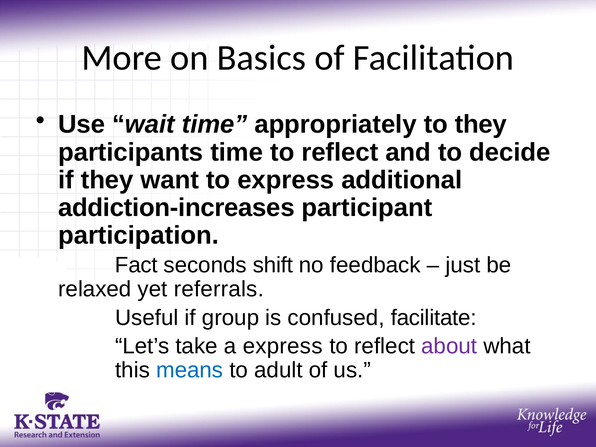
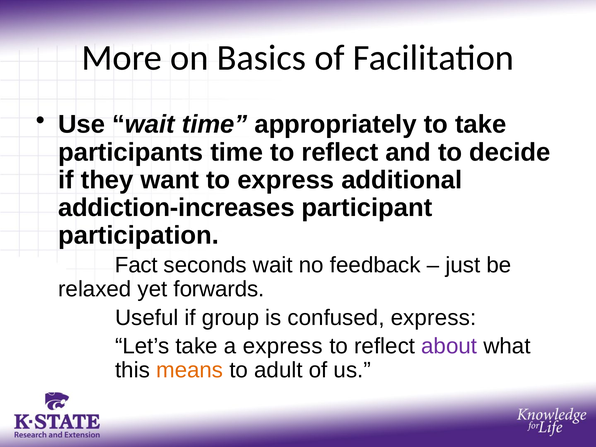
to they: they -> take
seconds shift: shift -> wait
referrals: referrals -> forwards
confused facilitate: facilitate -> express
means colour: blue -> orange
